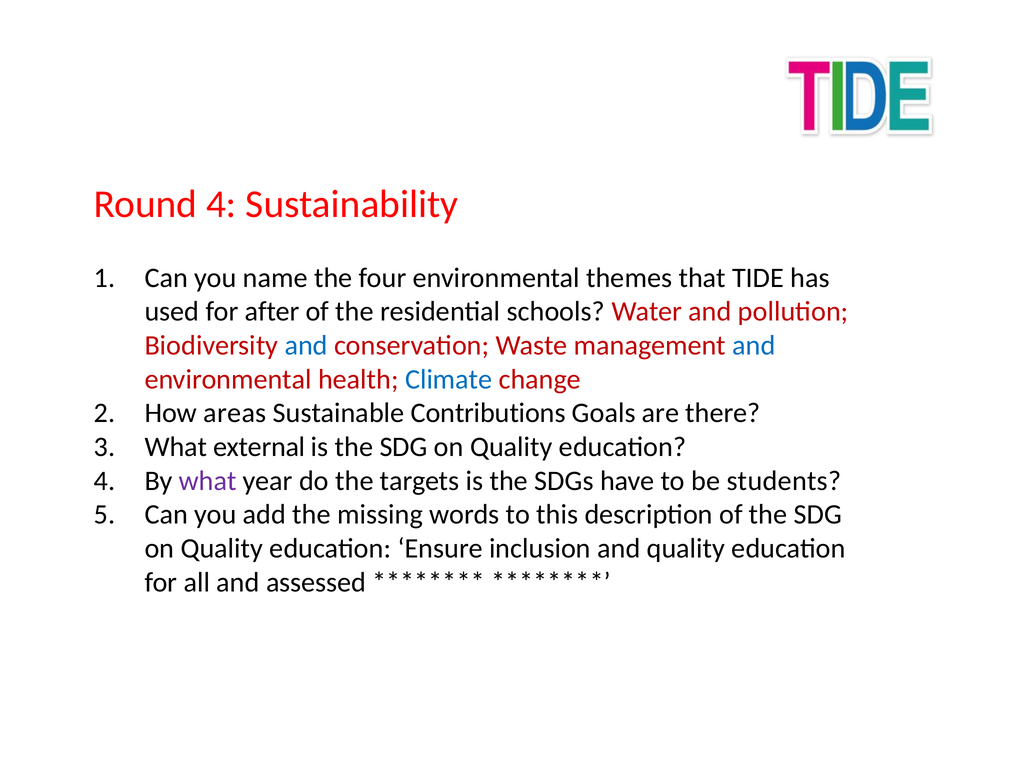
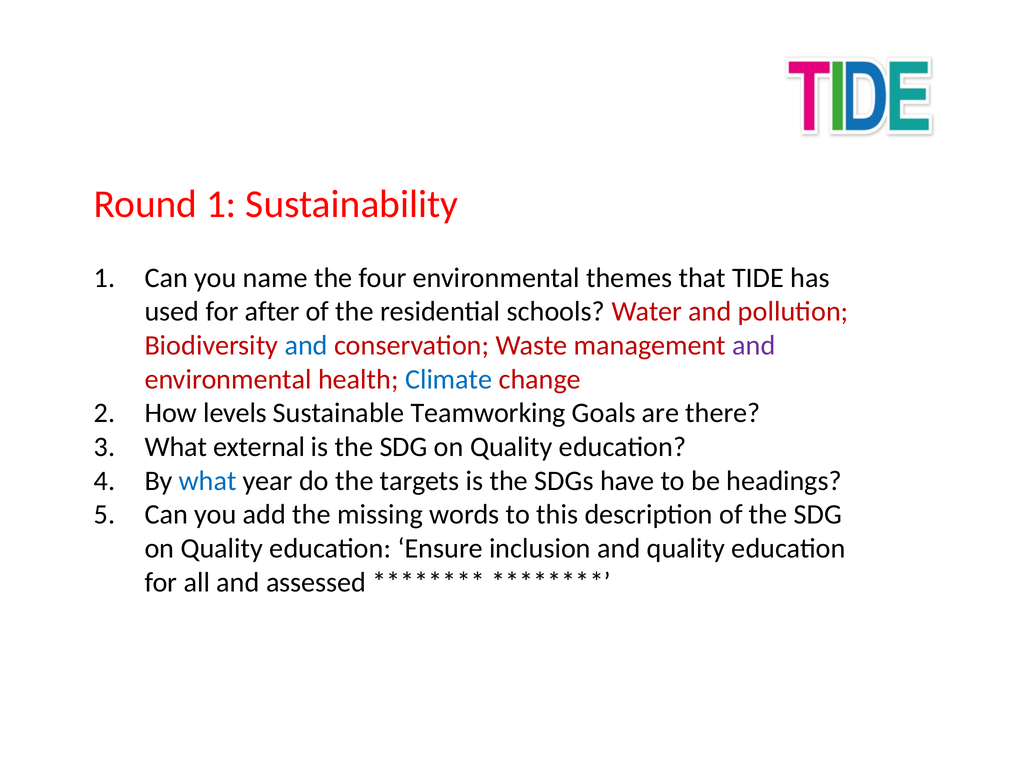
Round 4: 4 -> 1
and at (754, 346) colour: blue -> purple
areas: areas -> levels
Contributions: Contributions -> Teamworking
what at (208, 481) colour: purple -> blue
students: students -> headings
